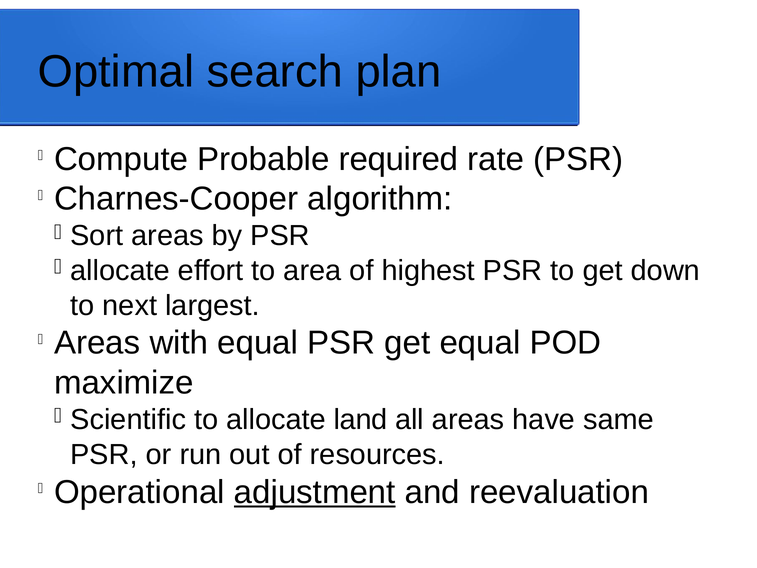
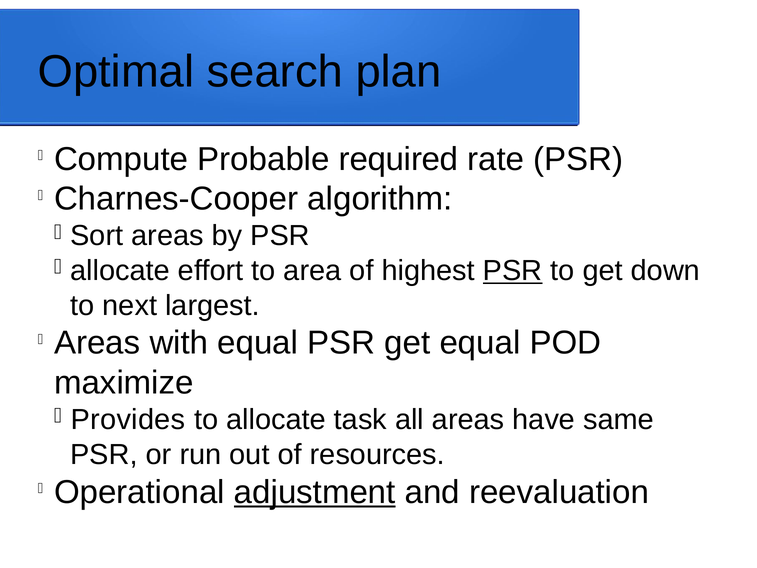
PSR at (513, 271) underline: none -> present
Scientific: Scientific -> Provides
land: land -> task
